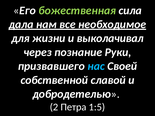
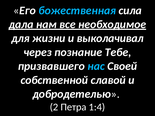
божественная colour: light green -> light blue
Руки: Руки -> Тебе
1:5: 1:5 -> 1:4
